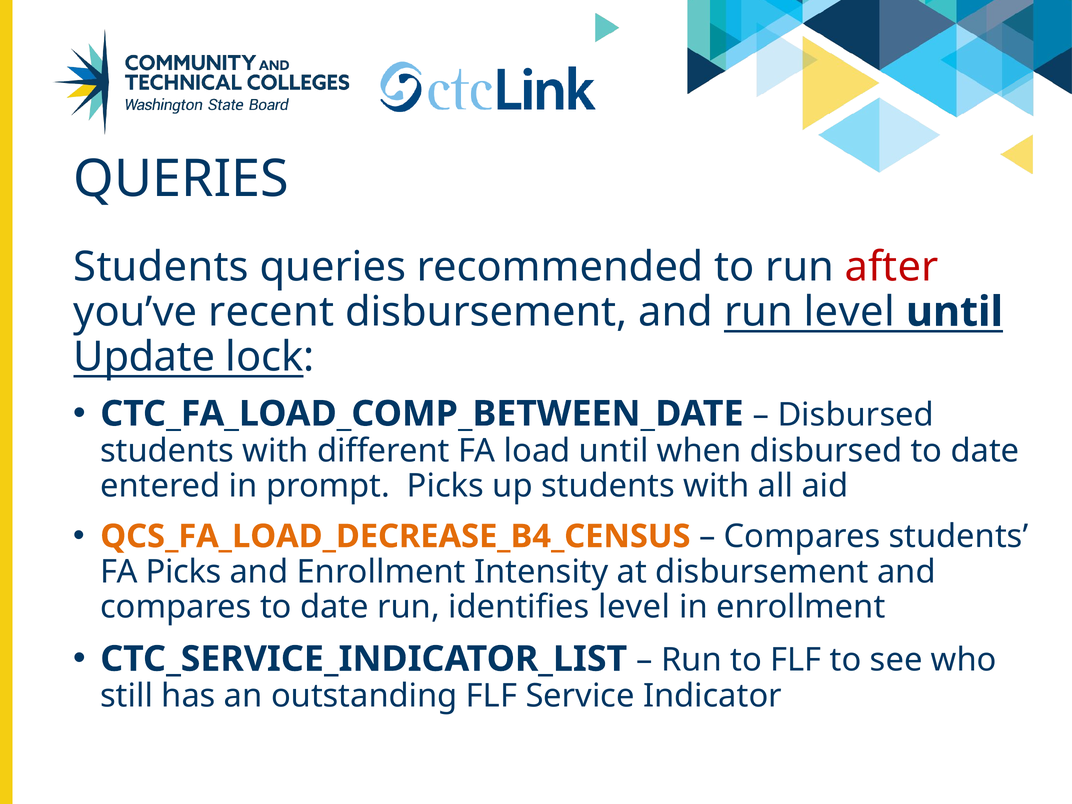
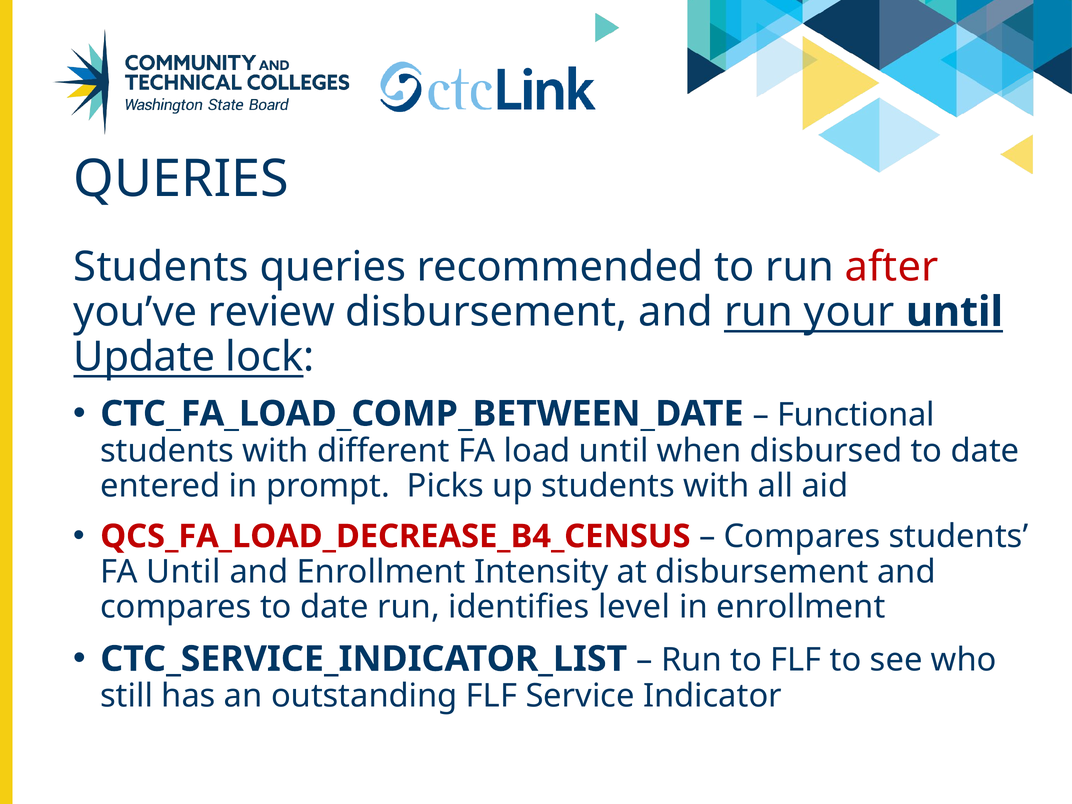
recent: recent -> review
run level: level -> your
Disbursed at (856, 415): Disbursed -> Functional
QCS_FA_LOAD_DECREASE_B4_CENSUS colour: orange -> red
FA Picks: Picks -> Until
